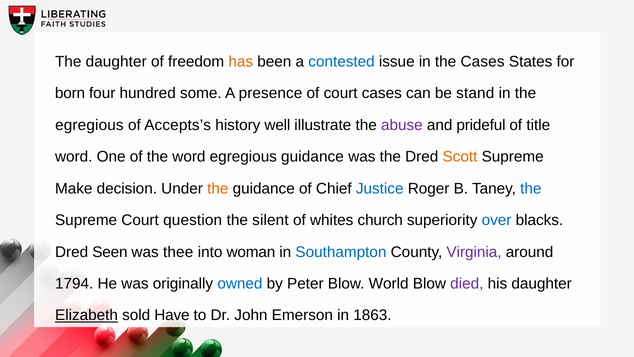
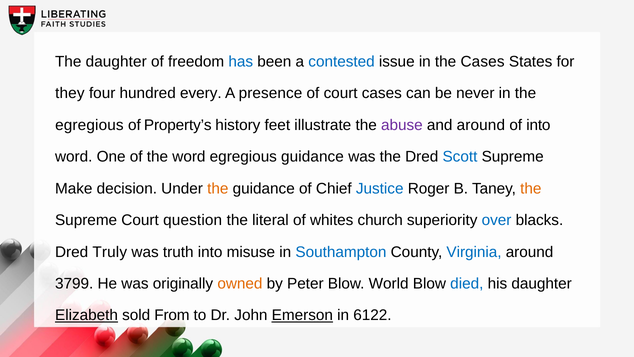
has colour: orange -> blue
born: born -> they
some: some -> every
stand: stand -> never
Accepts’s: Accepts’s -> Property’s
well: well -> feet
and prideful: prideful -> around
of title: title -> into
Scott colour: orange -> blue
the at (531, 188) colour: blue -> orange
silent: silent -> literal
Seen: Seen -> Truly
thee: thee -> truth
woman: woman -> misuse
Virginia colour: purple -> blue
1794: 1794 -> 3799
owned colour: blue -> orange
died colour: purple -> blue
Have: Have -> From
Emerson underline: none -> present
1863: 1863 -> 6122
